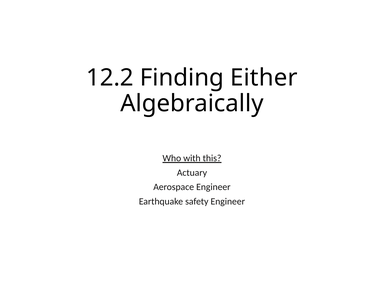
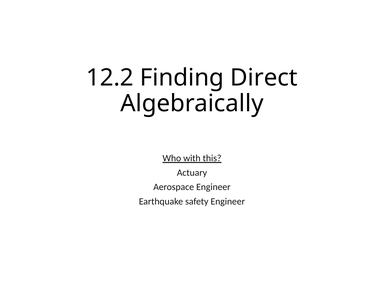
Either: Either -> Direct
